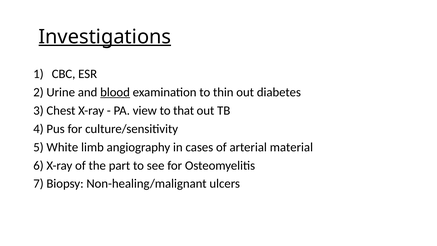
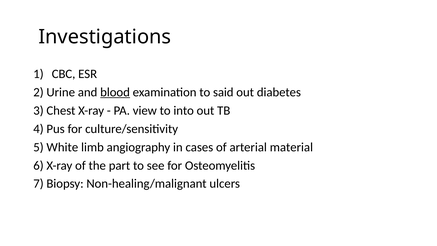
Investigations underline: present -> none
thin: thin -> said
that: that -> into
